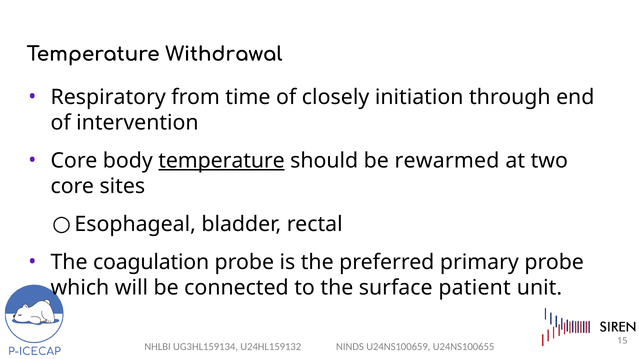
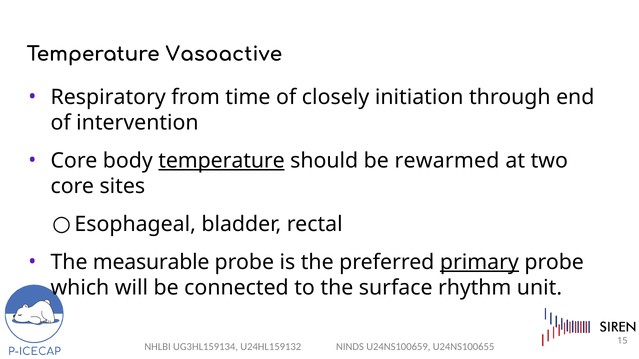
Withdrawal: Withdrawal -> Vasoactive
coagulation: coagulation -> measurable
primary underline: none -> present
patient: patient -> rhythm
